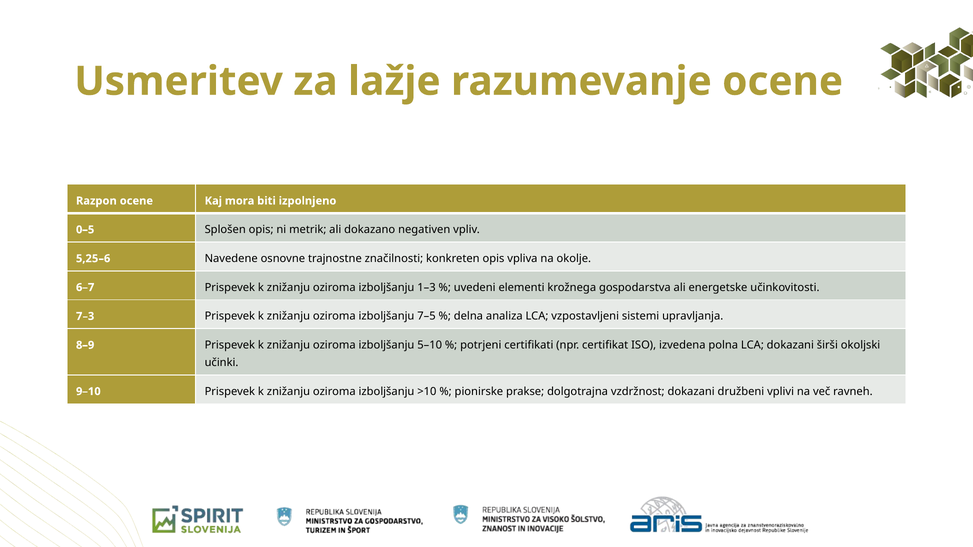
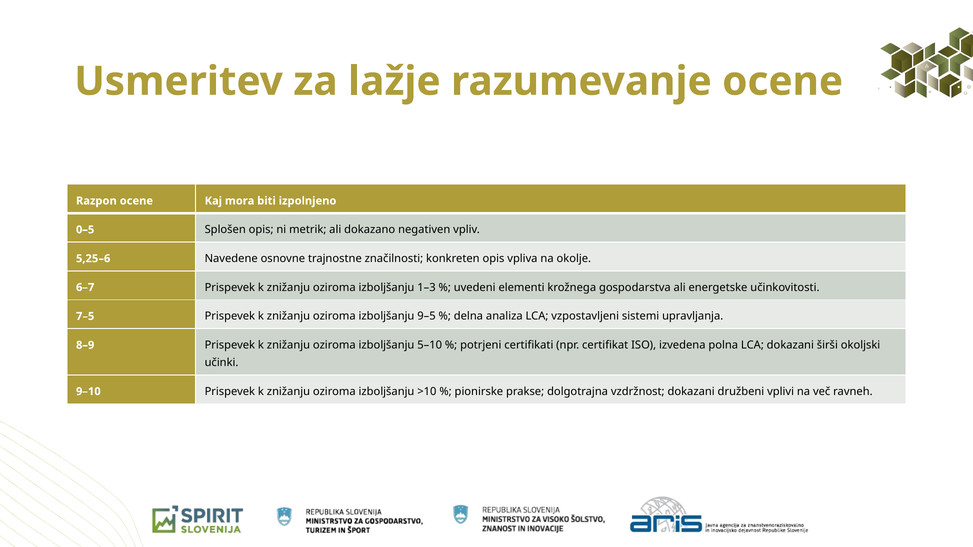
7–3: 7–3 -> 7–5
7–5: 7–5 -> 9–5
